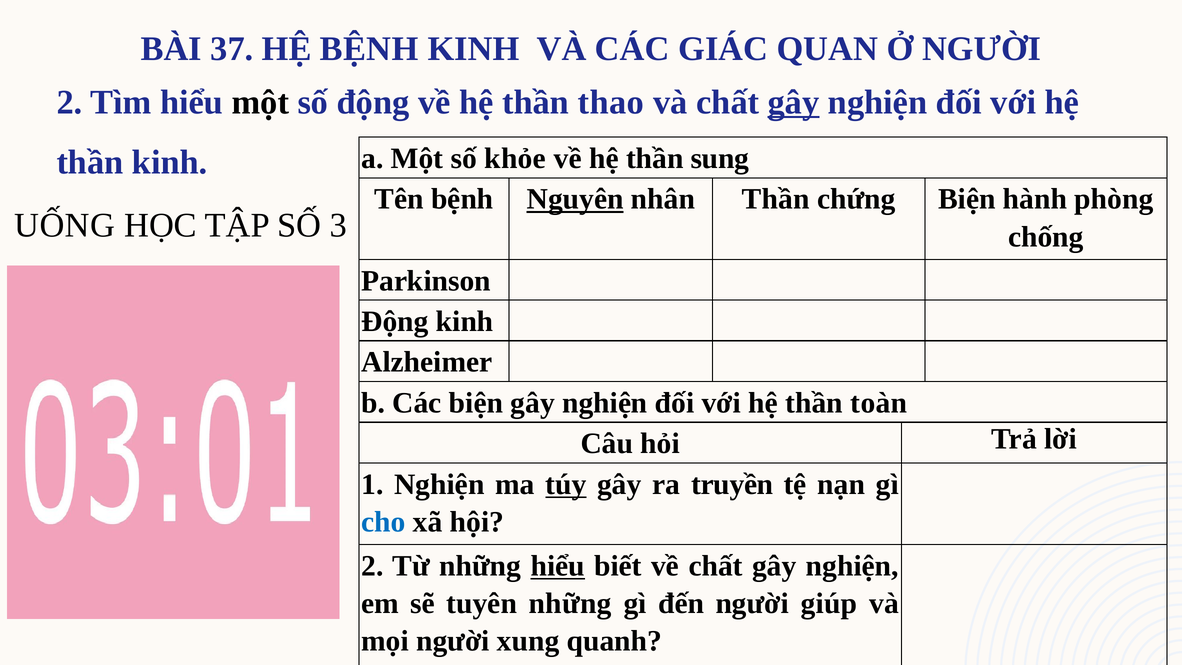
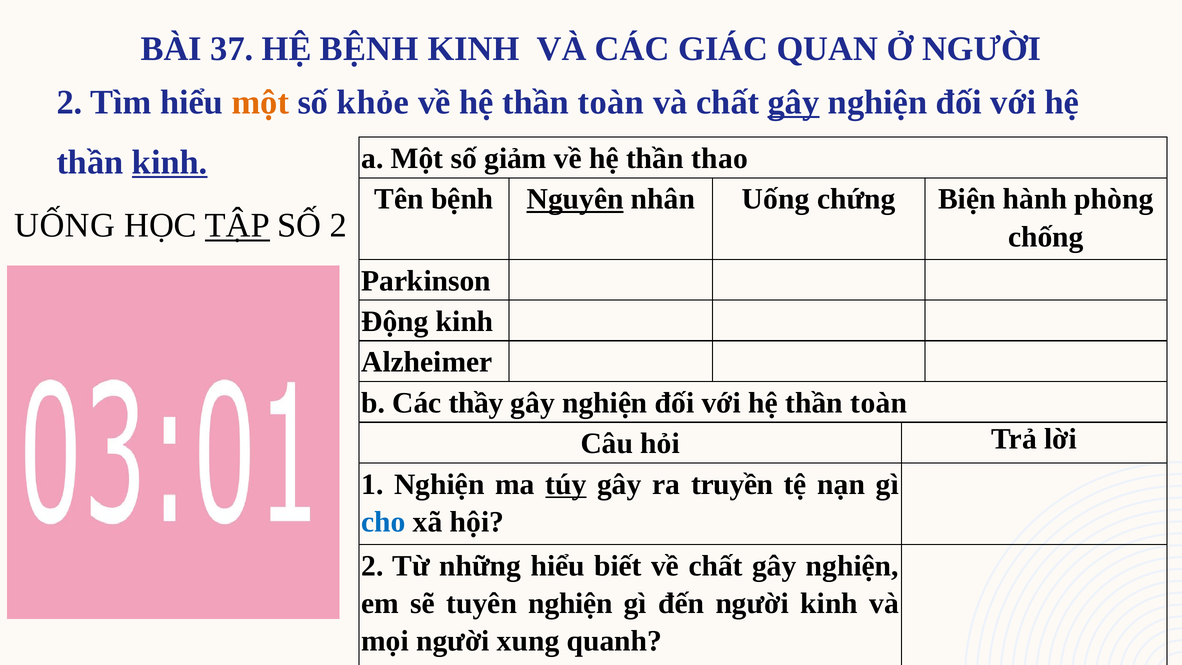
một at (260, 102) colour: black -> orange
số động: động -> khỏe
về hệ thần thao: thao -> toàn
kinh at (170, 162) underline: none -> present
khỏe: khỏe -> giảm
sung: sung -> thao
nhân Thần: Thần -> Uống
TẬP underline: none -> present
SỐ 3: 3 -> 2
Các biện: biện -> thầy
hiểu at (558, 566) underline: present -> none
tuyên những: những -> nghiện
người giúp: giúp -> kinh
